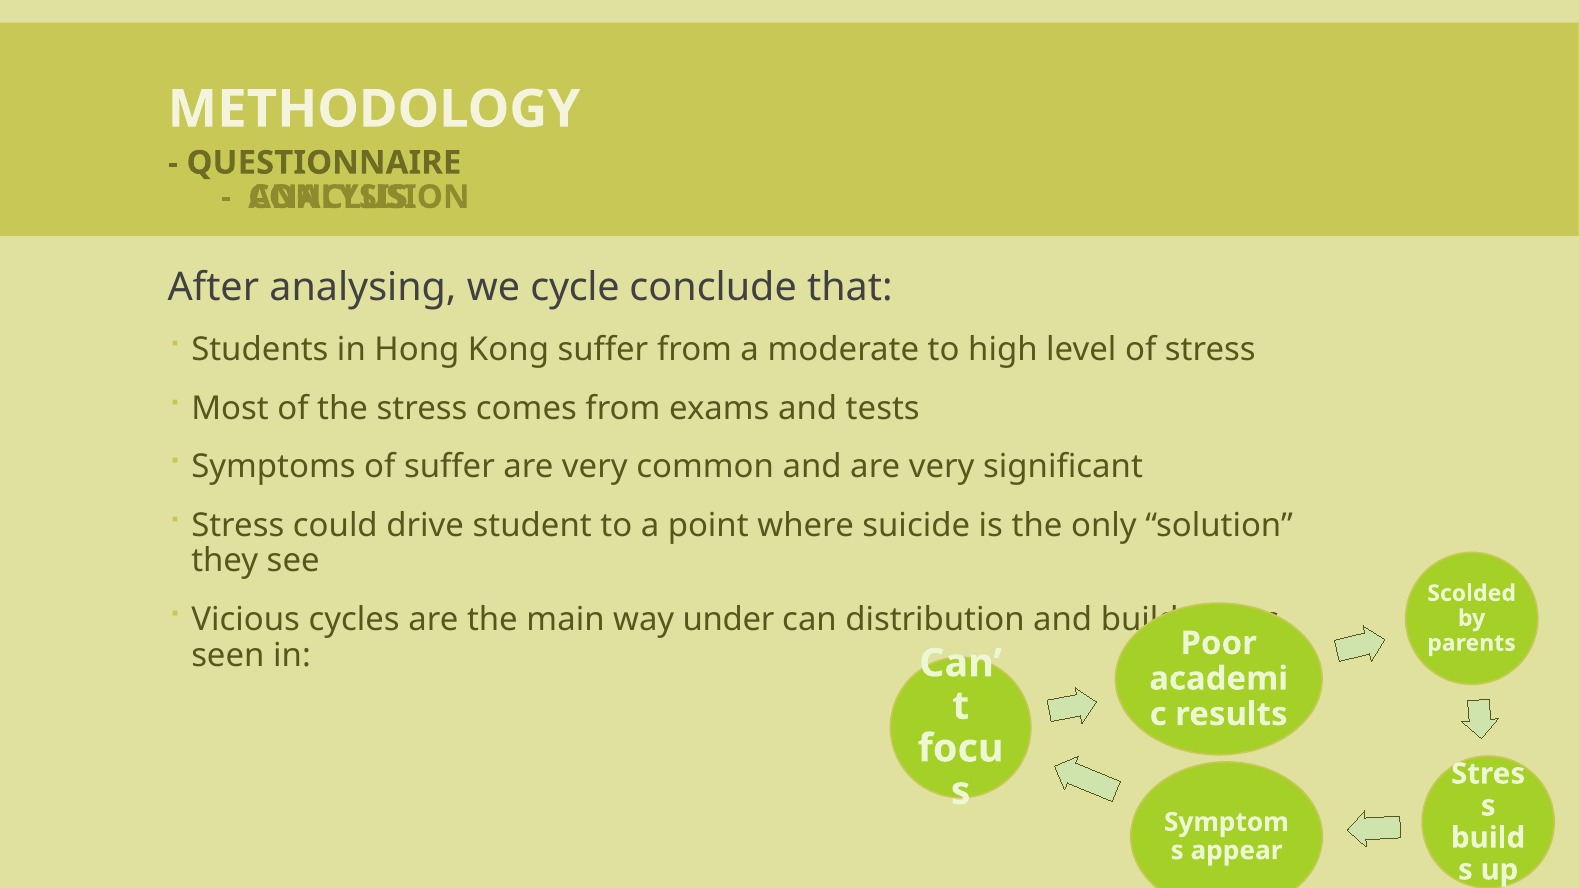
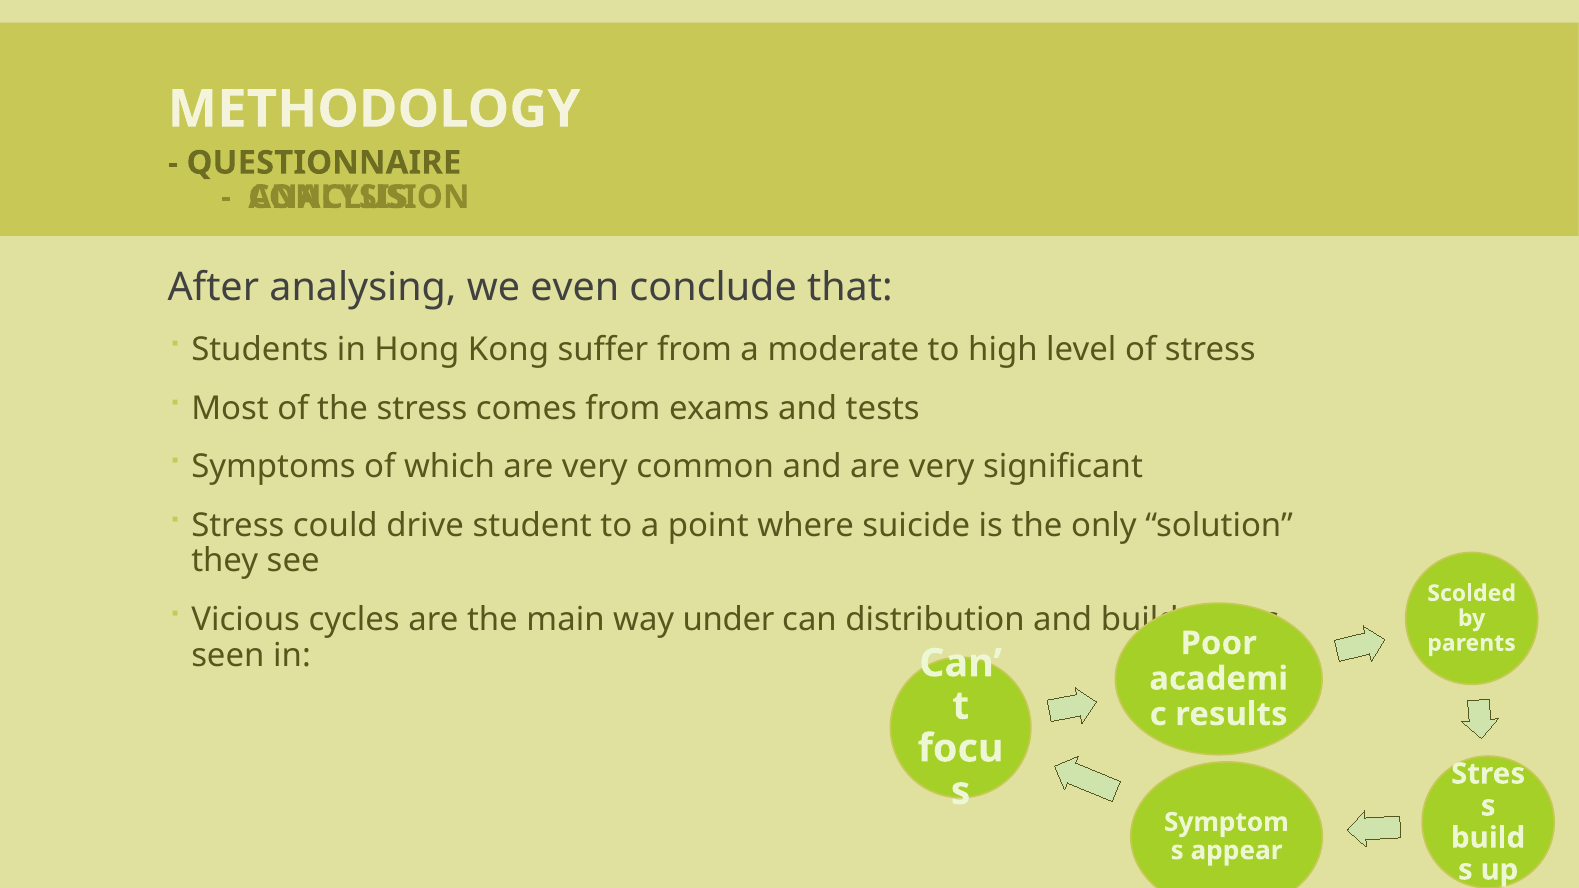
cycle: cycle -> even
of suffer: suffer -> which
